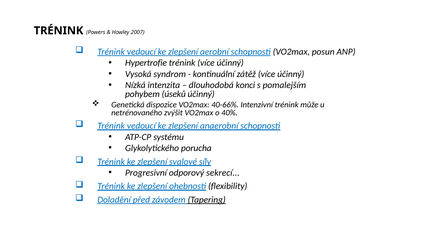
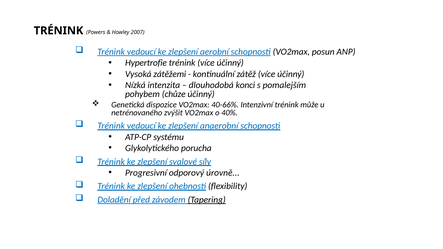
syndrom: syndrom -> zátěžemi
úseků: úseků -> chůze
sekrecí: sekrecí -> úrovně
